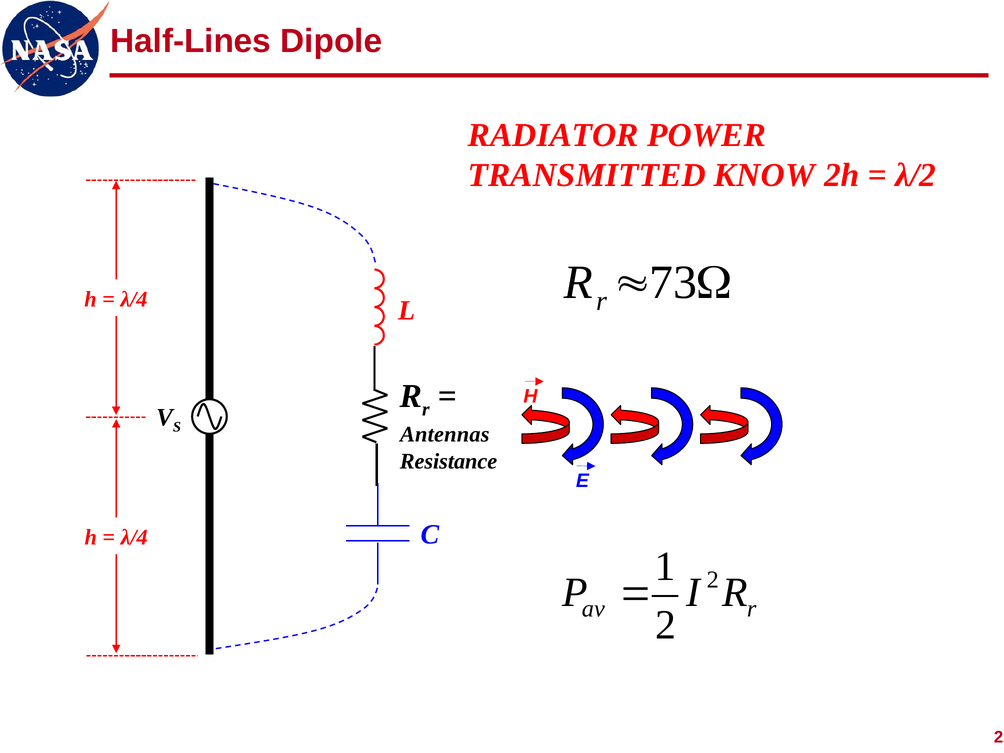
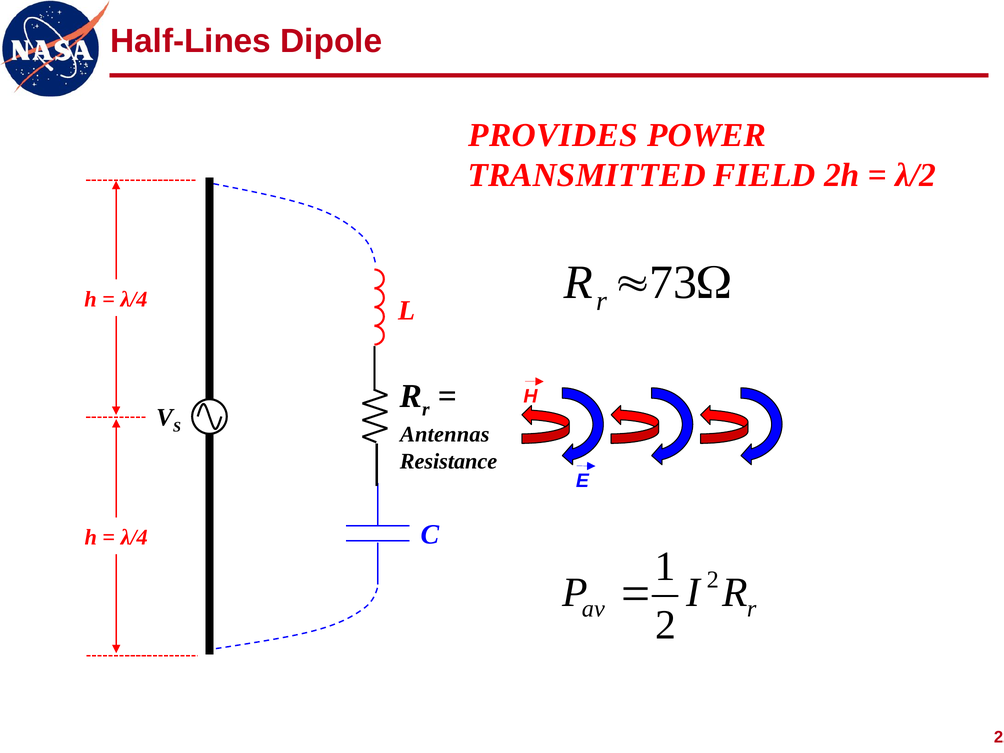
RADIATOR: RADIATOR -> PROVIDES
KNOW: KNOW -> FIELD
